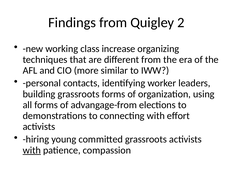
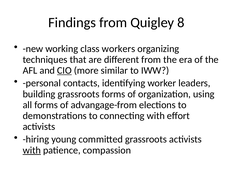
2: 2 -> 8
increase: increase -> workers
CIO underline: none -> present
